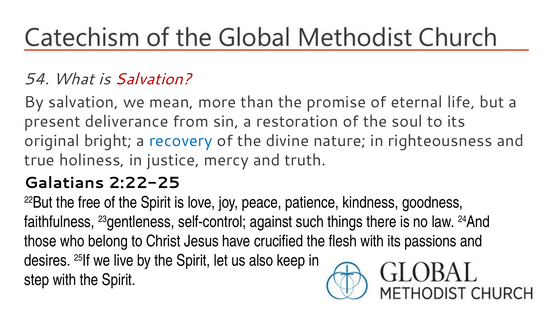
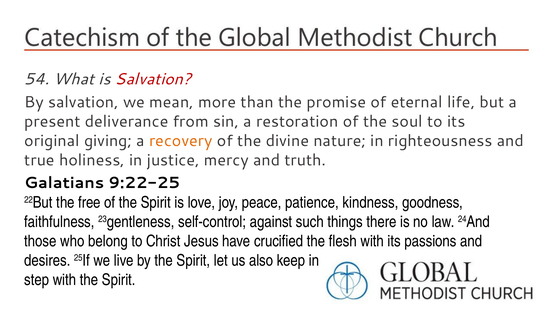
bright: bright -> giving
recovery colour: blue -> orange
2:22-25: 2:22-25 -> 9:22-25
